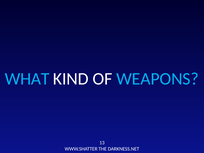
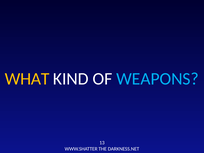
WHAT colour: light blue -> yellow
